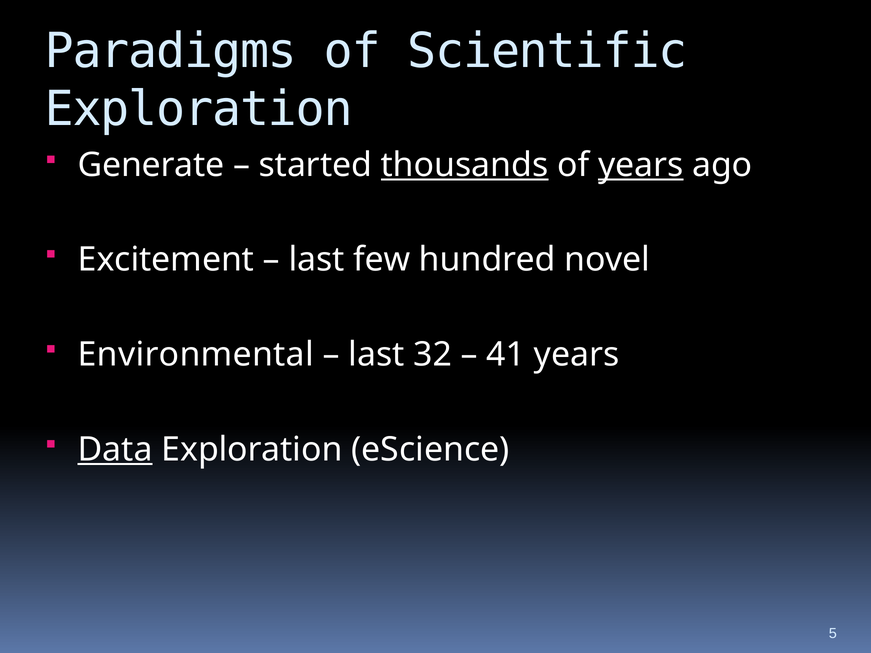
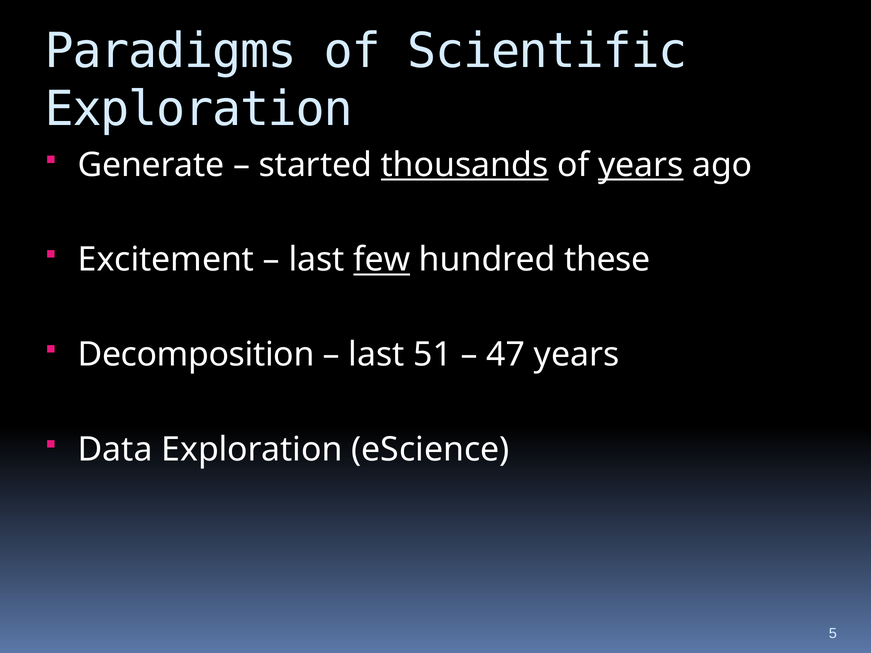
few underline: none -> present
novel: novel -> these
Environmental: Environmental -> Decomposition
32: 32 -> 51
41: 41 -> 47
Data underline: present -> none
